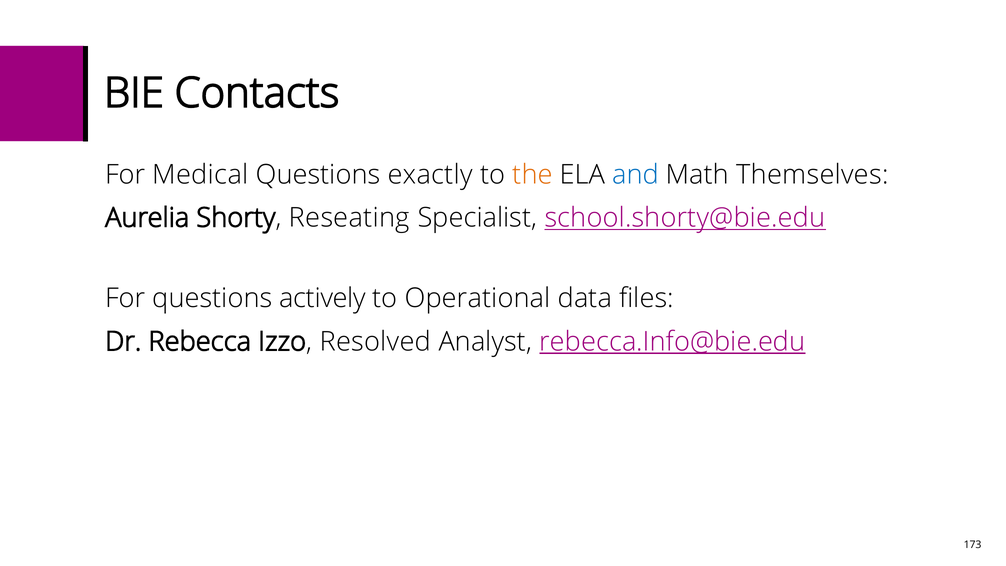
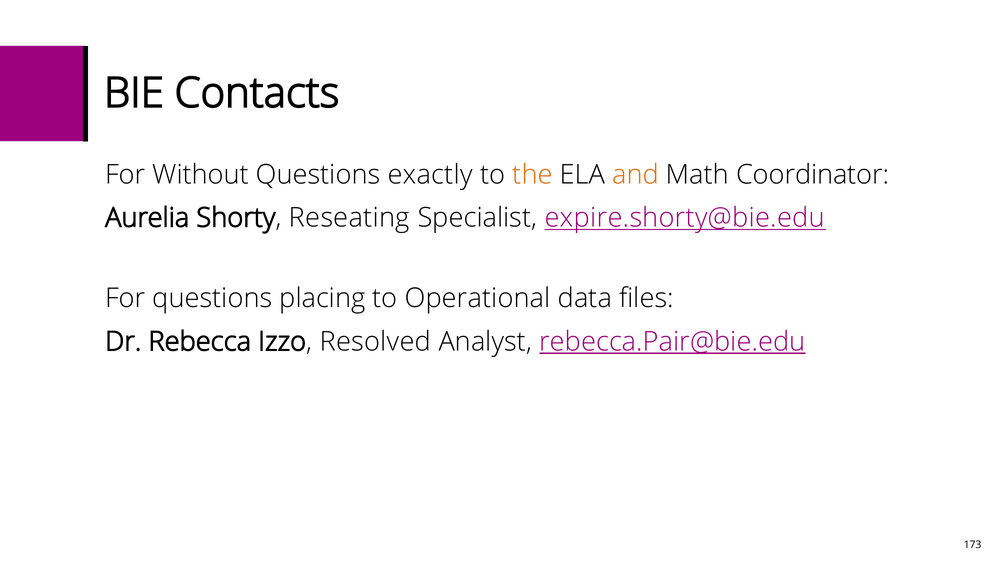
Medical: Medical -> Without
and colour: blue -> orange
Themselves: Themselves -> Coordinator
school.shorty@bie.edu: school.shorty@bie.edu -> expire.shorty@bie.edu
actively: actively -> placing
rebecca.Info@bie.edu: rebecca.Info@bie.edu -> rebecca.Pair@bie.edu
